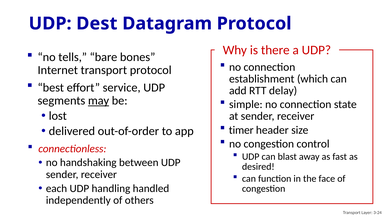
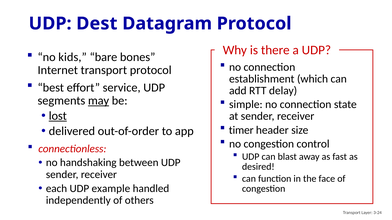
tells: tells -> kids
lost underline: none -> present
handling: handling -> example
